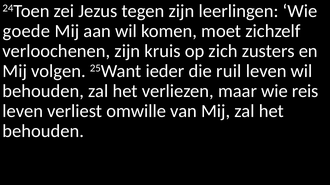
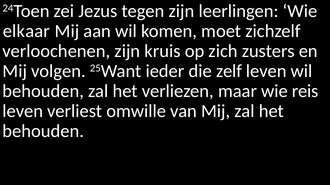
goede: goede -> elkaar
ruil: ruil -> zelf
